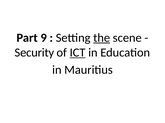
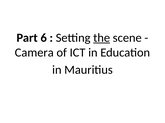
9: 9 -> 6
Security: Security -> Camera
ICT underline: present -> none
